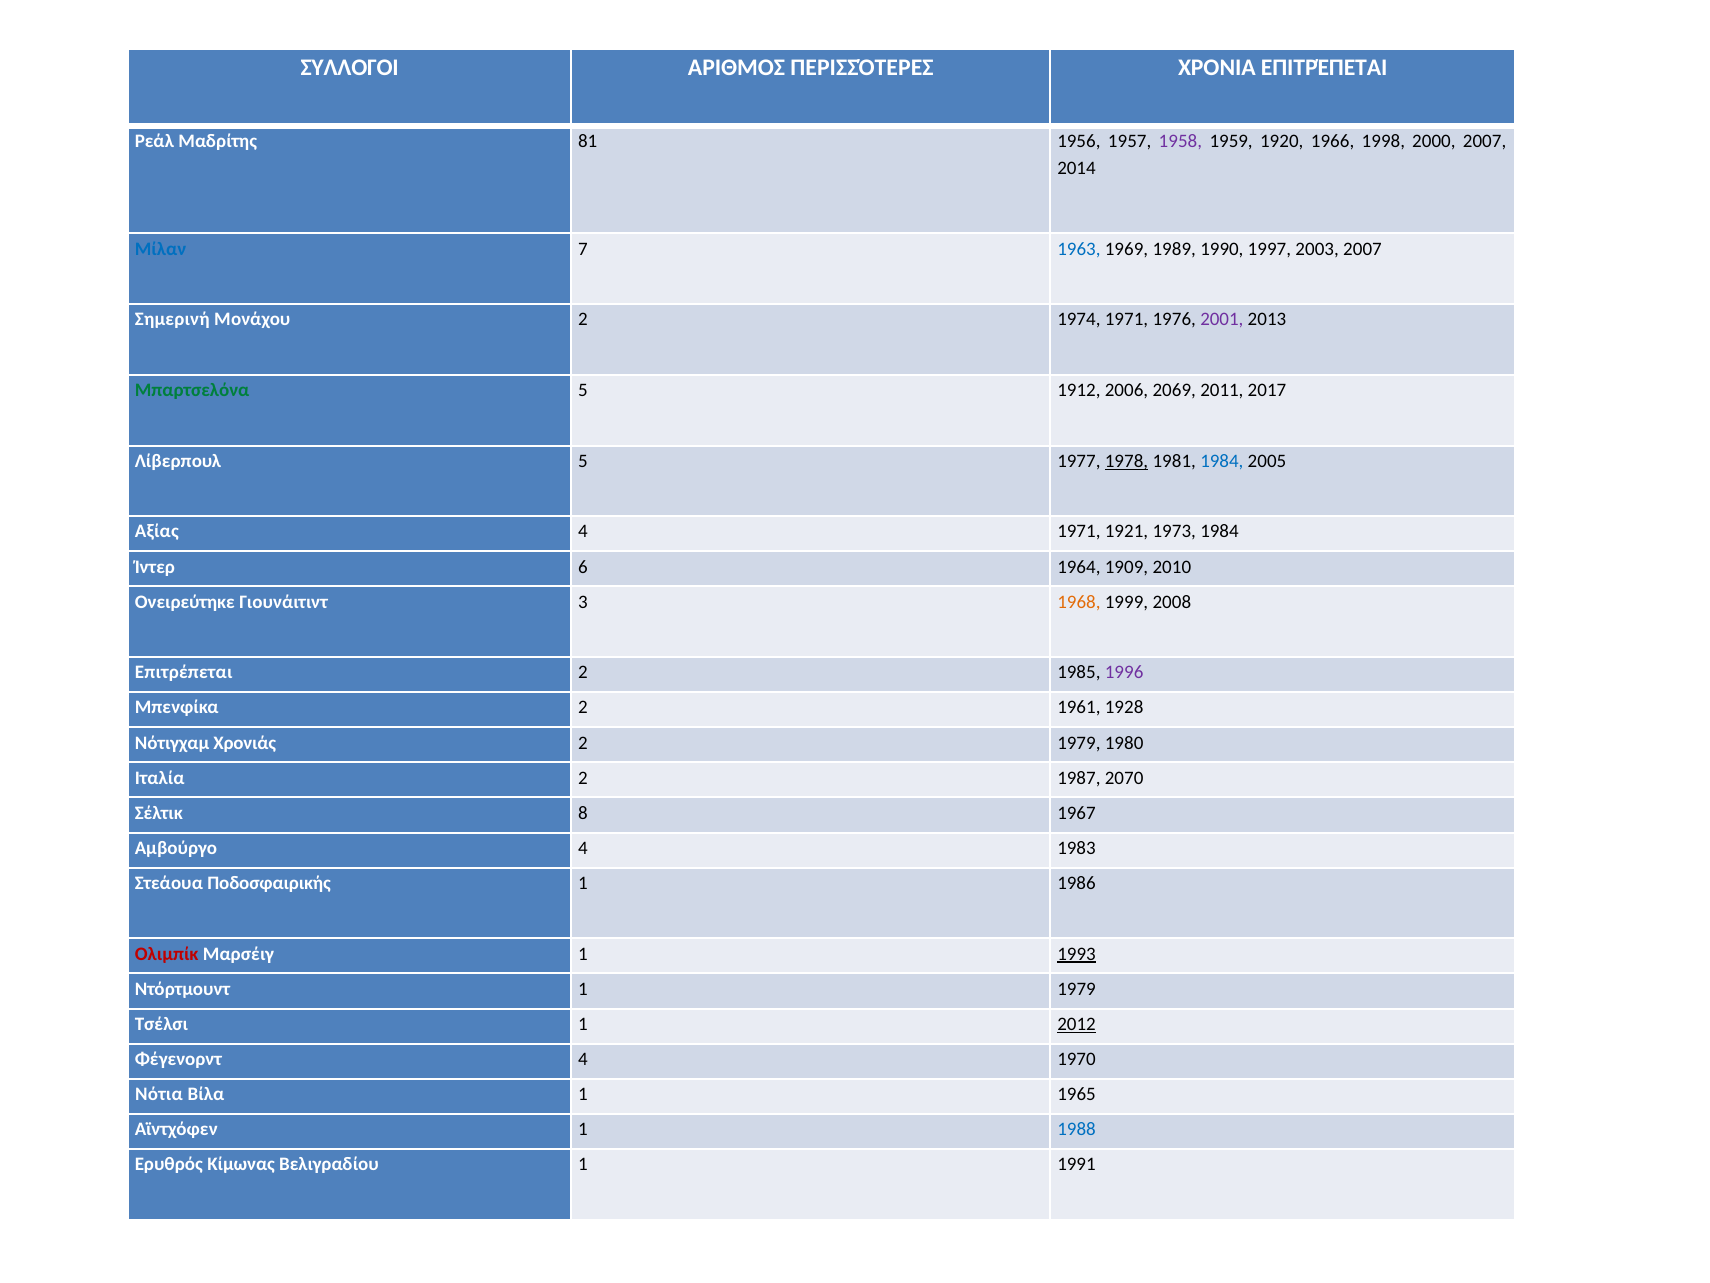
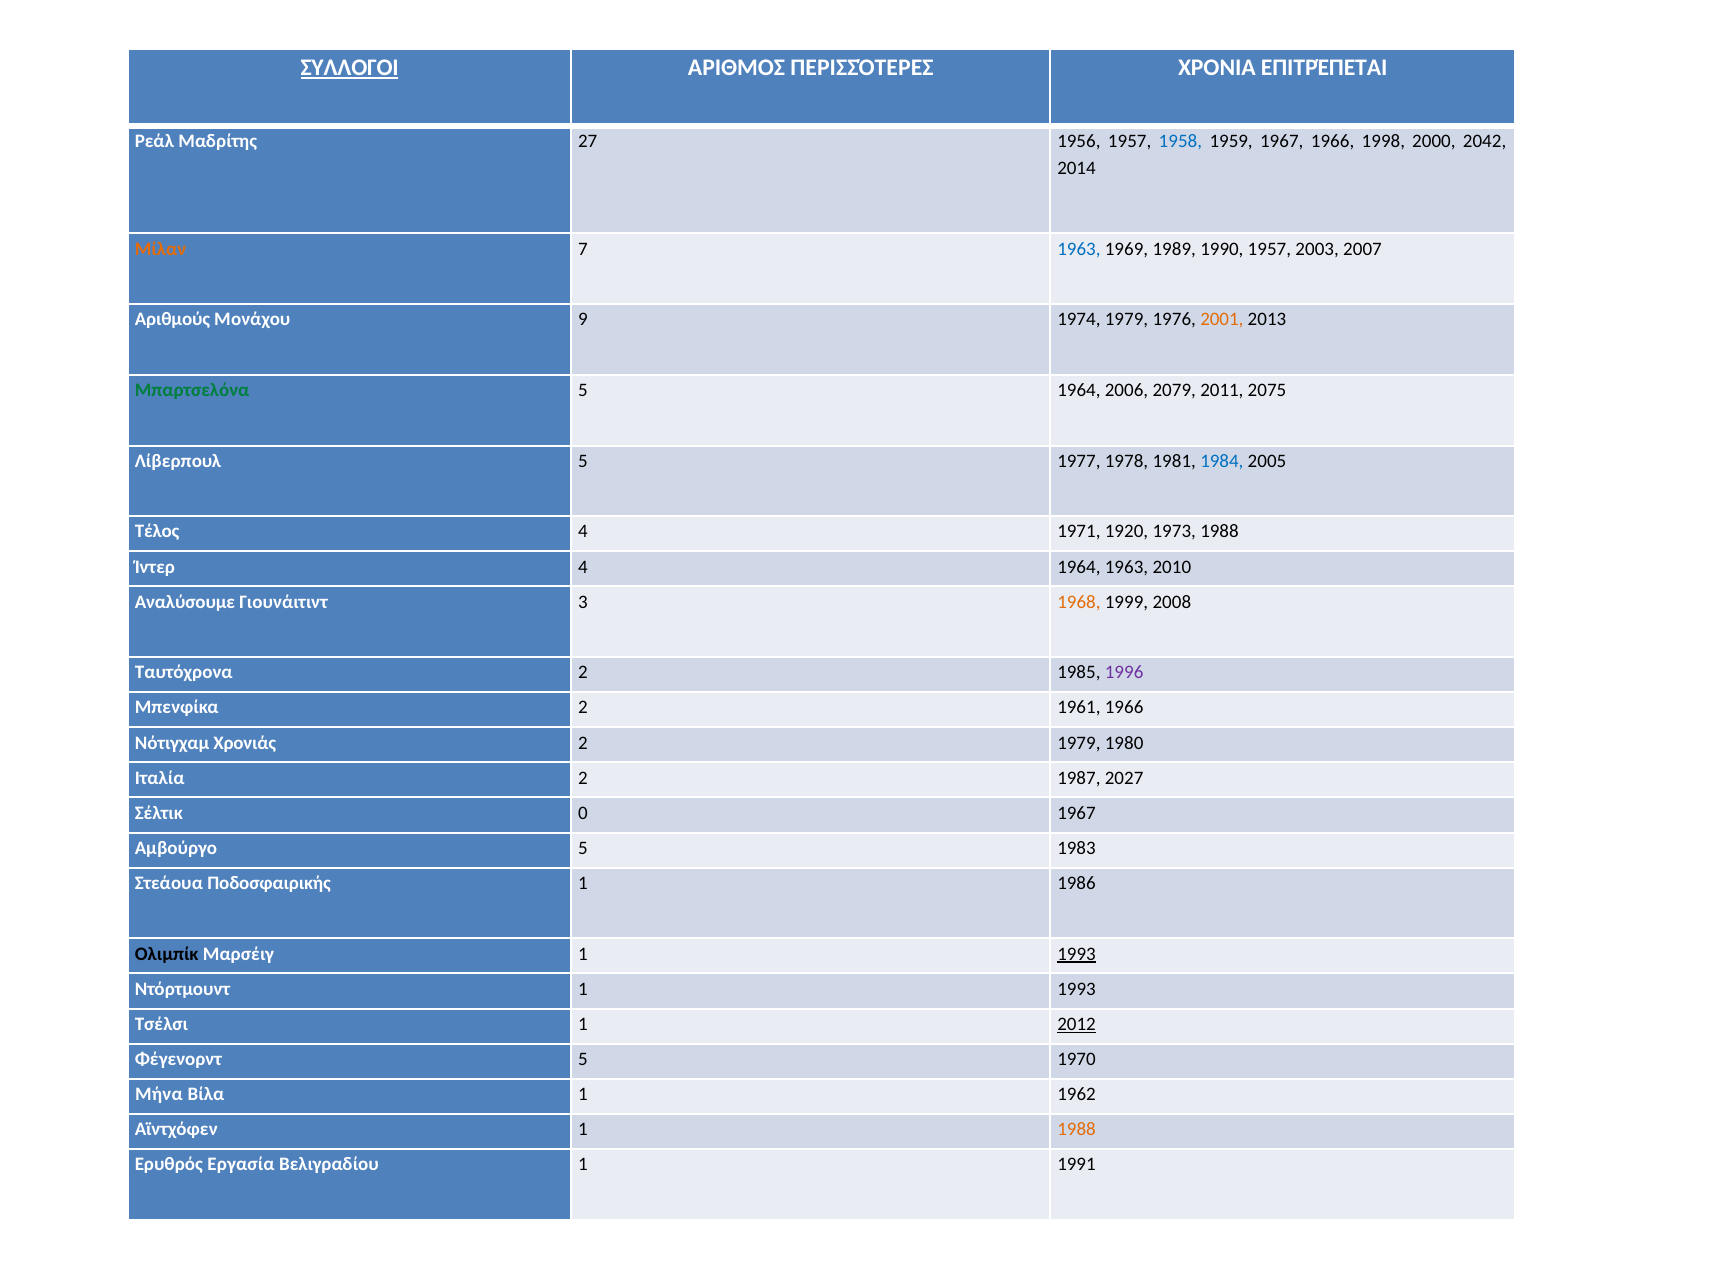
ΣΥΛΛΟΓΟΙ underline: none -> present
81: 81 -> 27
1958 colour: purple -> blue
1959 1920: 1920 -> 1967
2000 2007: 2007 -> 2042
Μίλαν colour: blue -> orange
1990 1997: 1997 -> 1957
Σημερινή: Σημερινή -> Αριθμούς
Μονάχου 2: 2 -> 9
1974 1971: 1971 -> 1979
2001 colour: purple -> orange
5 1912: 1912 -> 1964
2069: 2069 -> 2079
2017: 2017 -> 2075
1978 underline: present -> none
Αξίας: Αξίας -> Τέλος
1921: 1921 -> 1920
1973 1984: 1984 -> 1988
Ίντερ 6: 6 -> 4
1964 1909: 1909 -> 1963
Ονειρεύτηκε: Ονειρεύτηκε -> Αναλύσουμε
Επιτρέπεται at (184, 672): Επιτρέπεται -> Ταυτόχρονα
1961 1928: 1928 -> 1966
2070: 2070 -> 2027
8: 8 -> 0
Αμβούργο 4: 4 -> 5
Ολιμπίκ colour: red -> black
Ντόρτμουντ 1 1979: 1979 -> 1993
Φέγενορντ 4: 4 -> 5
Νότια: Νότια -> Μήνα
1965: 1965 -> 1962
1988 at (1077, 1129) colour: blue -> orange
Κίμωνας: Κίμωνας -> Εργασία
